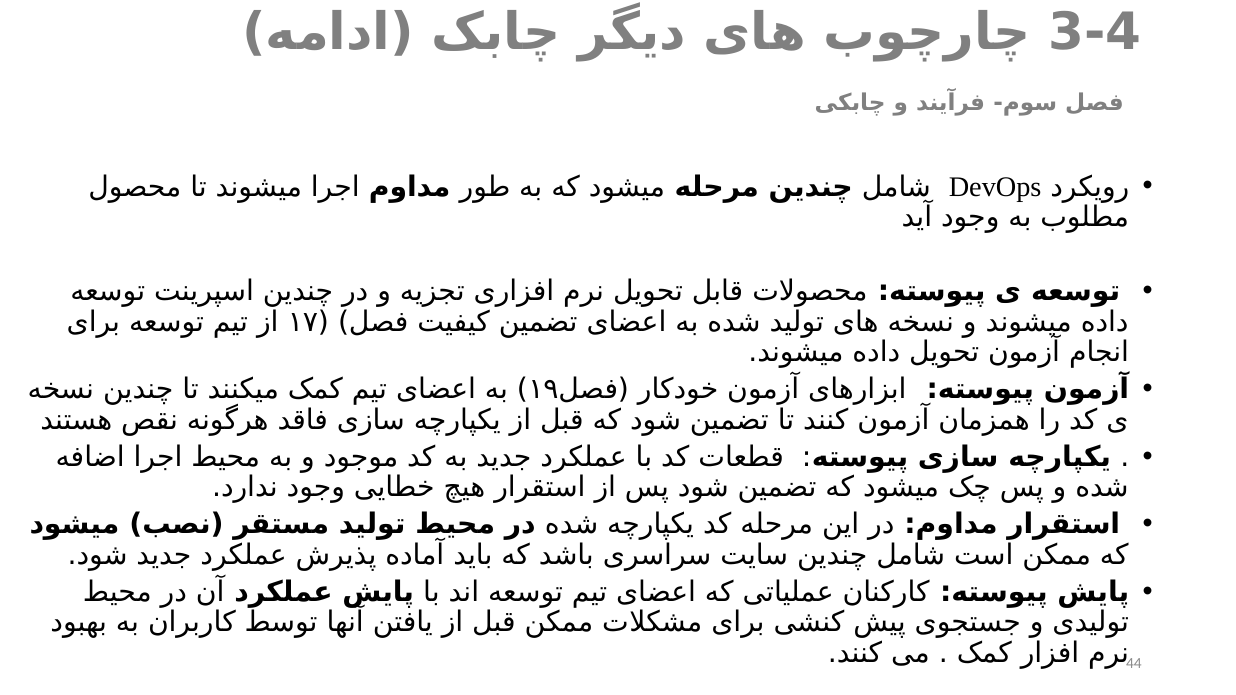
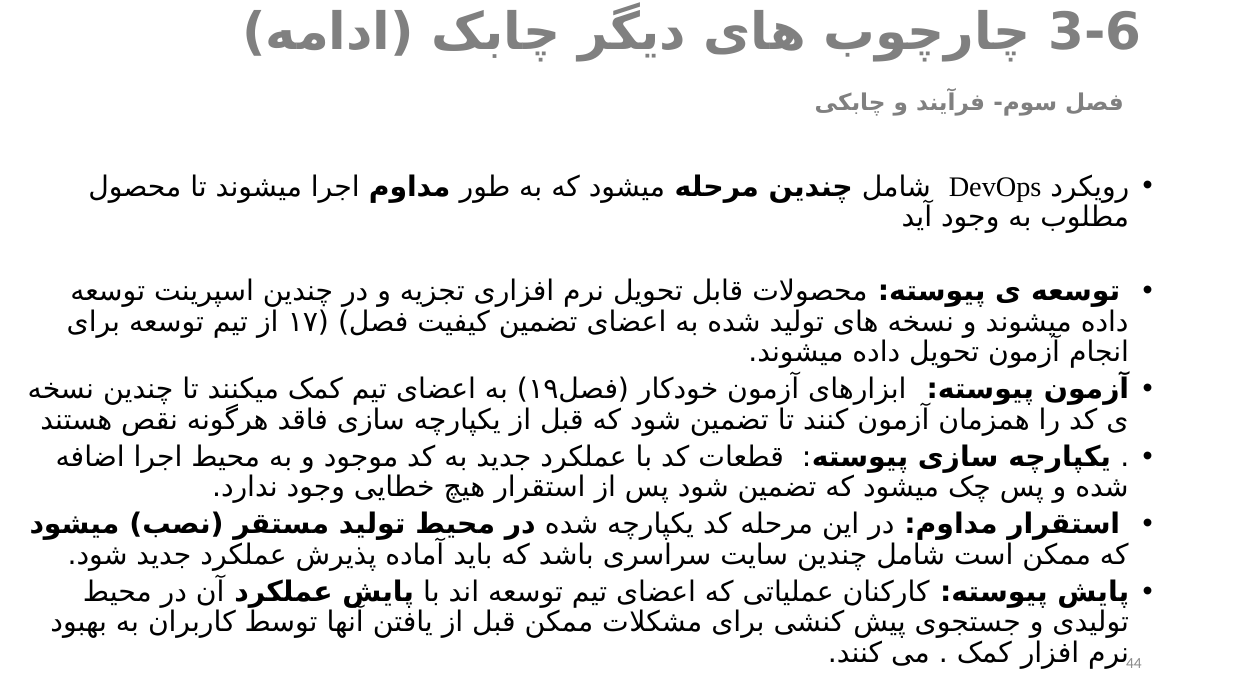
3-4: 3-4 -> 3-6
